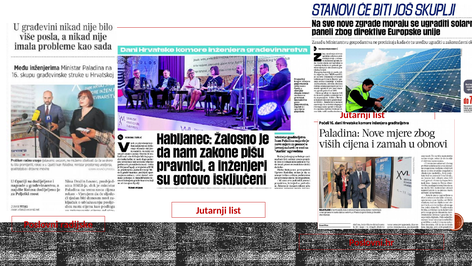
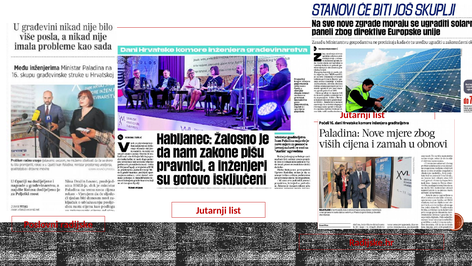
Poslovni.hr: Poslovni.hr -> Radijske.hr
